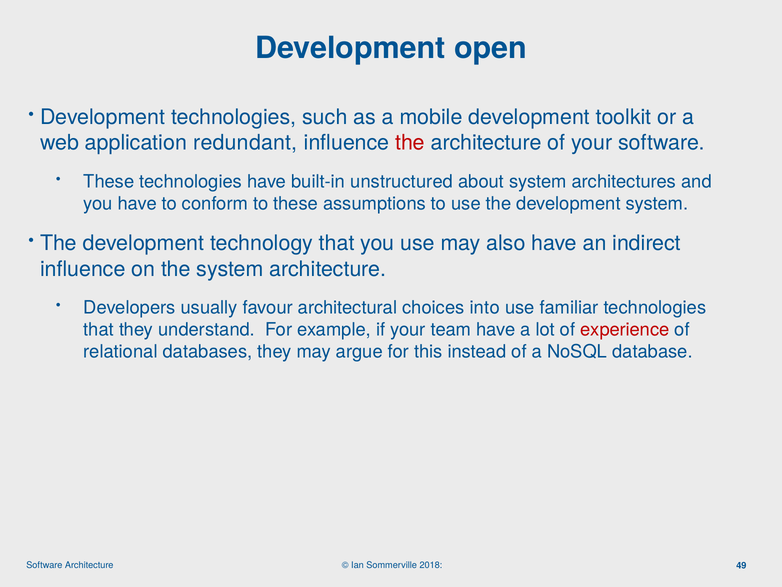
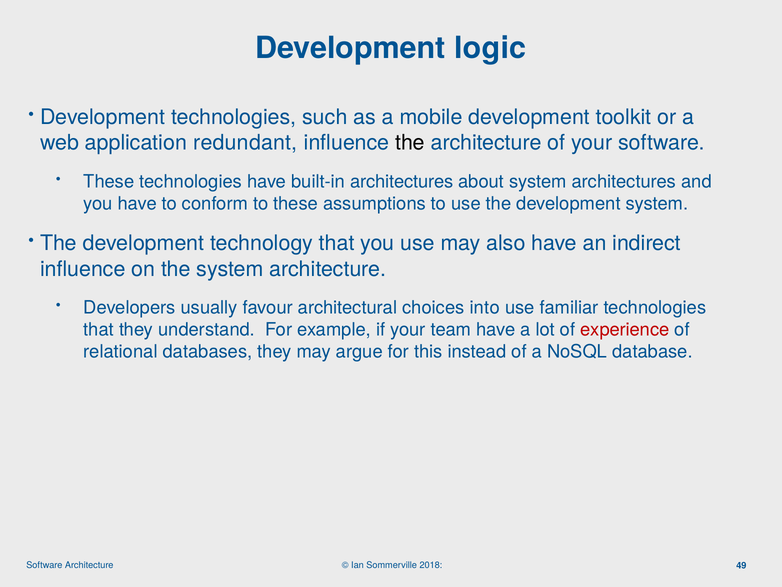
open: open -> logic
the at (410, 143) colour: red -> black
built-in unstructured: unstructured -> architectures
